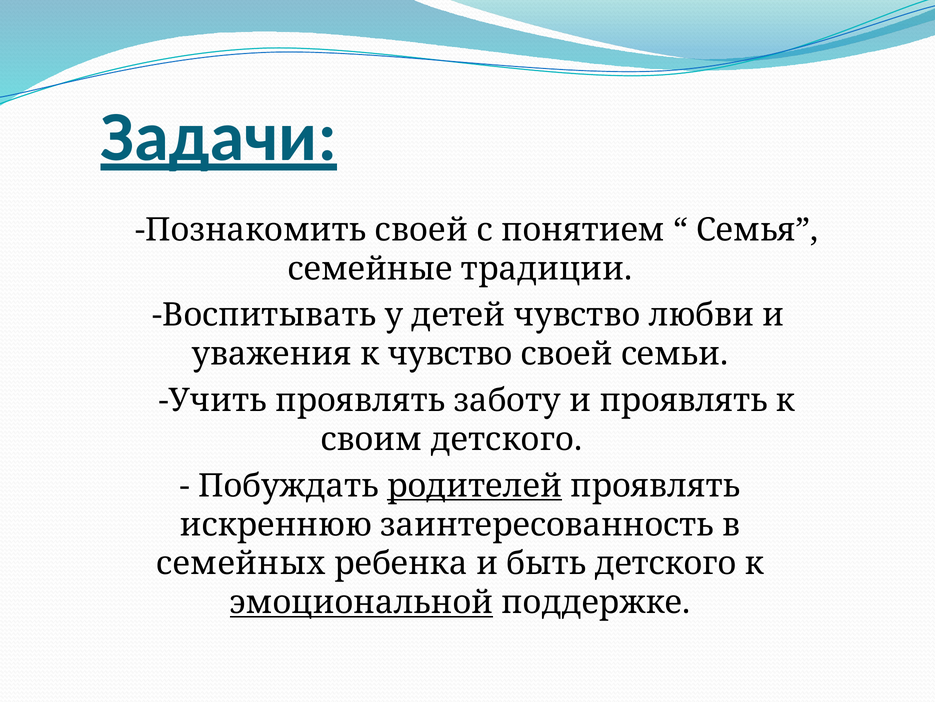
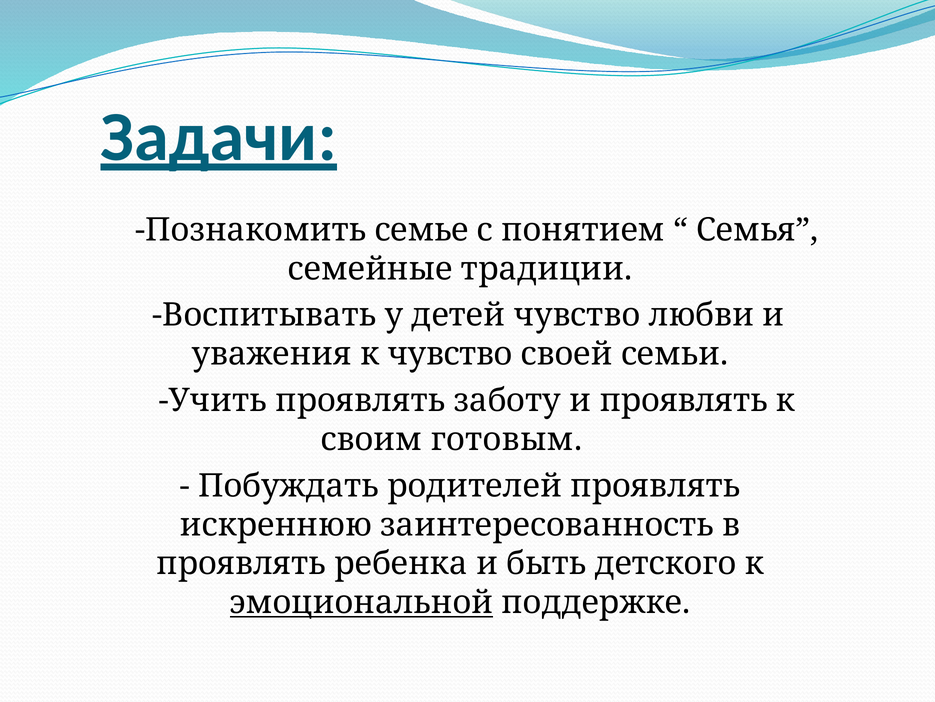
Познакомить своей: своей -> семье
своим детского: детского -> готовым
родителей underline: present -> none
семейных at (241, 563): семейных -> проявлять
